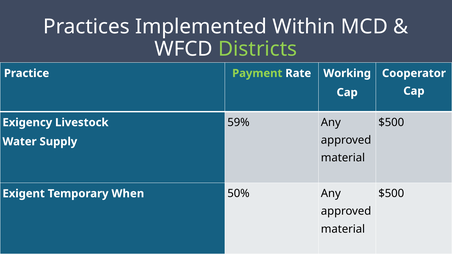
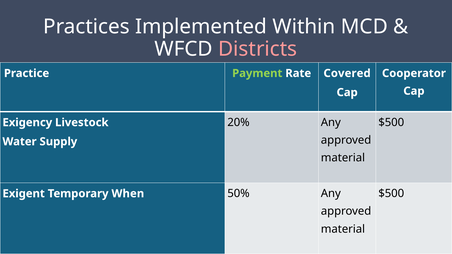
Districts colour: light green -> pink
Working: Working -> Covered
59%: 59% -> 20%
